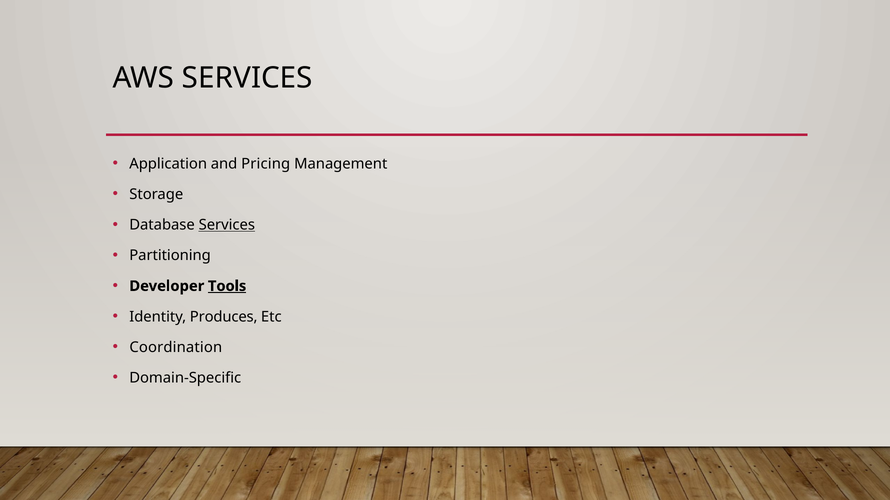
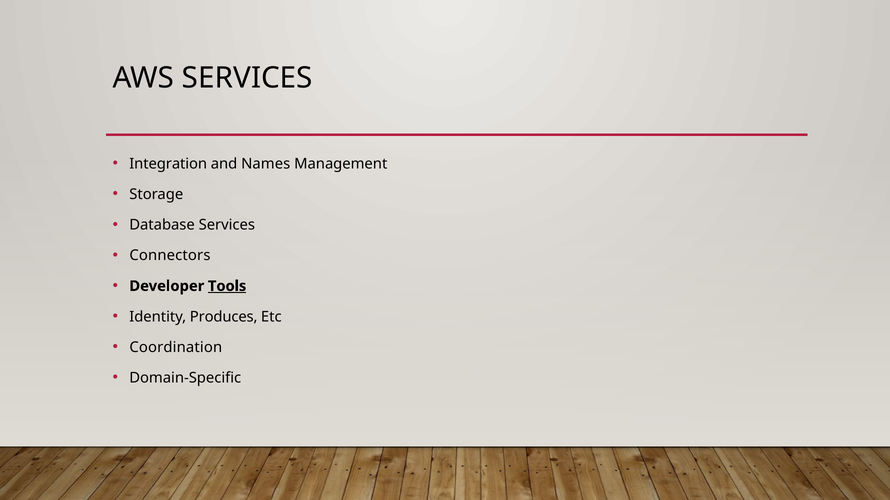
Application: Application -> Integration
Pricing: Pricing -> Names
Services at (227, 225) underline: present -> none
Partitioning: Partitioning -> Connectors
